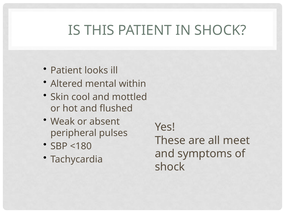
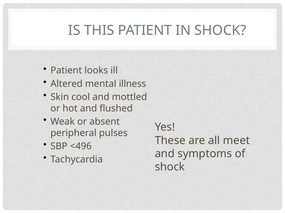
within: within -> illness
<180: <180 -> <496
